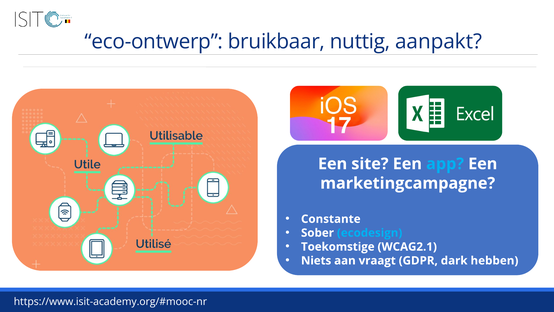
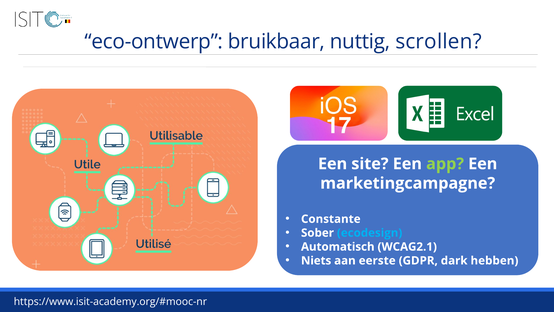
aanpakt: aanpakt -> scrollen
app colour: light blue -> light green
Toekomstige: Toekomstige -> Automatisch
vraagt: vraagt -> eerste
